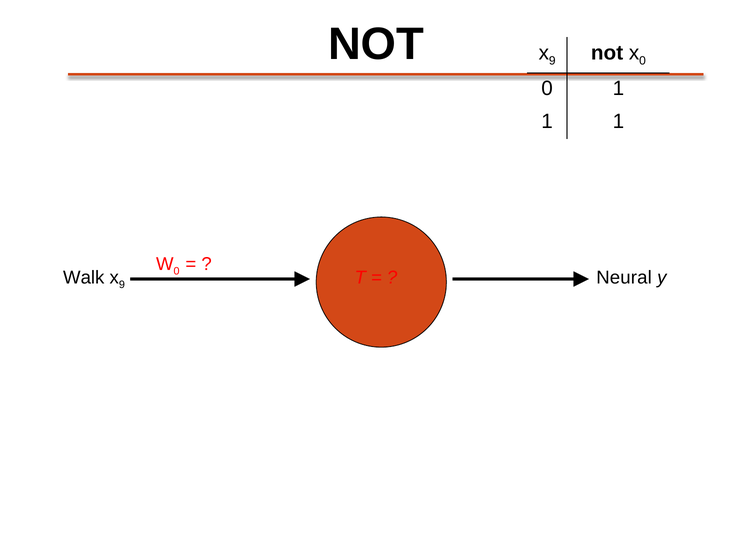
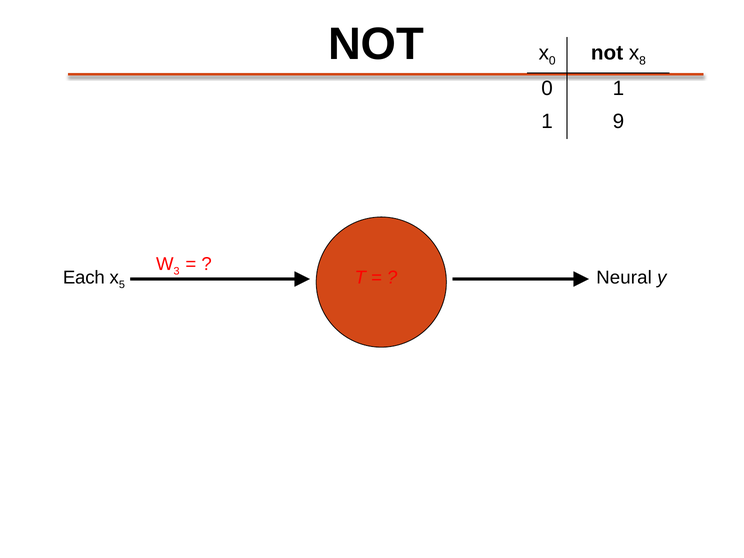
9 at (552, 61): 9 -> 0
0 at (643, 61): 0 -> 8
1 at (618, 122): 1 -> 9
0 at (177, 271): 0 -> 3
Walk: Walk -> Each
9 at (122, 285): 9 -> 5
